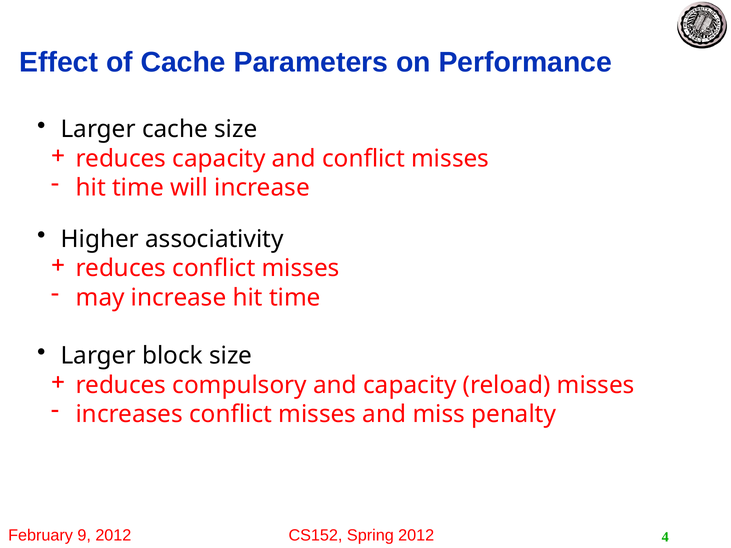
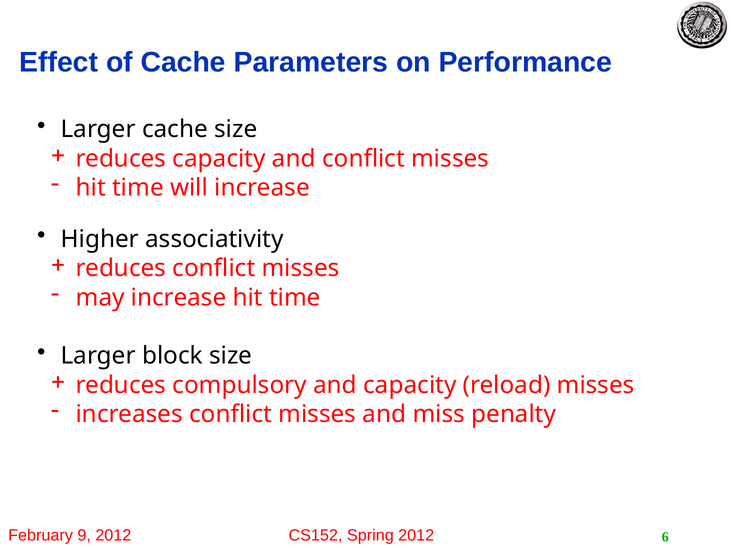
4: 4 -> 6
